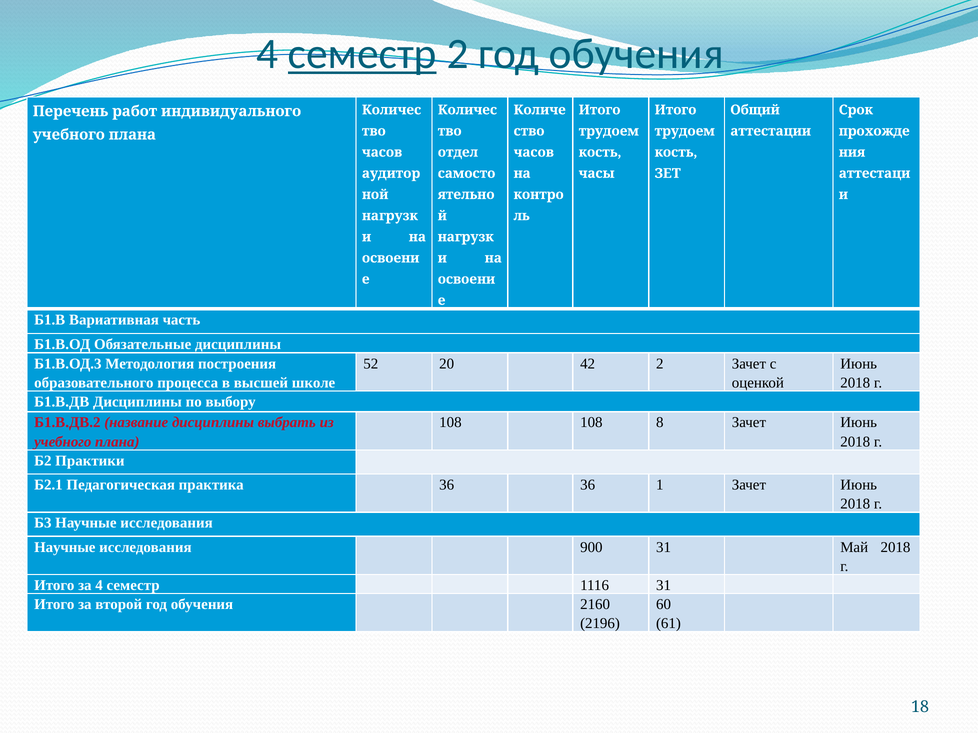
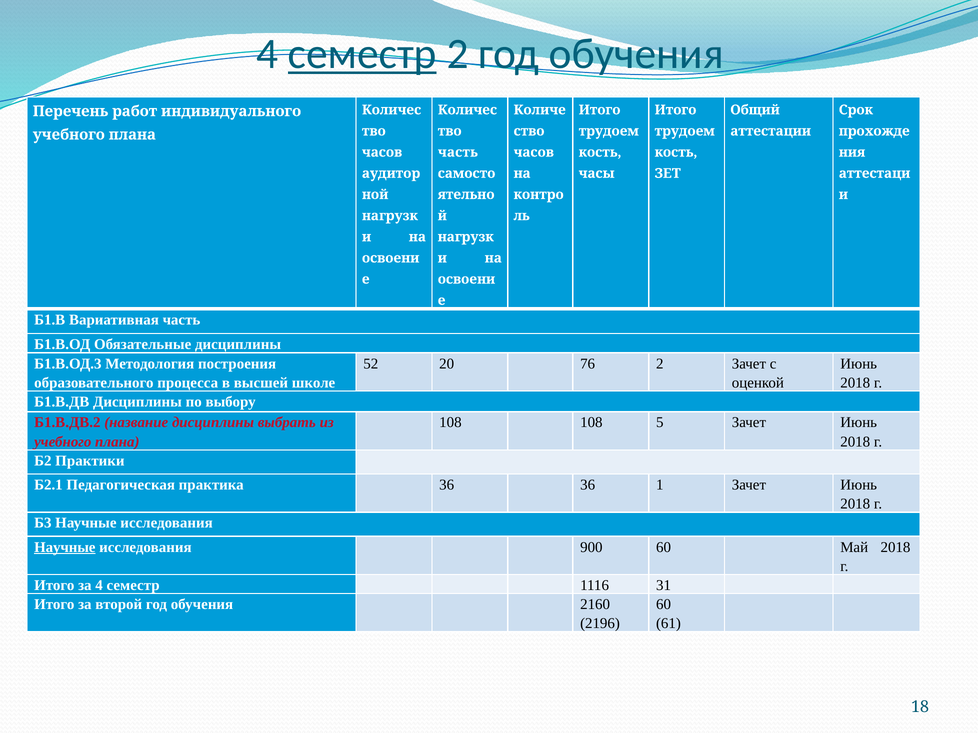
отдел at (458, 152): отдел -> часть
42: 42 -> 76
8: 8 -> 5
Научные at (65, 548) underline: none -> present
900 31: 31 -> 60
